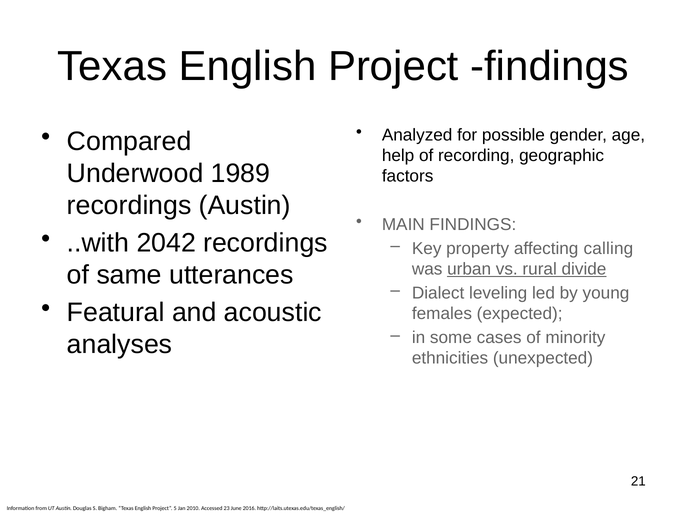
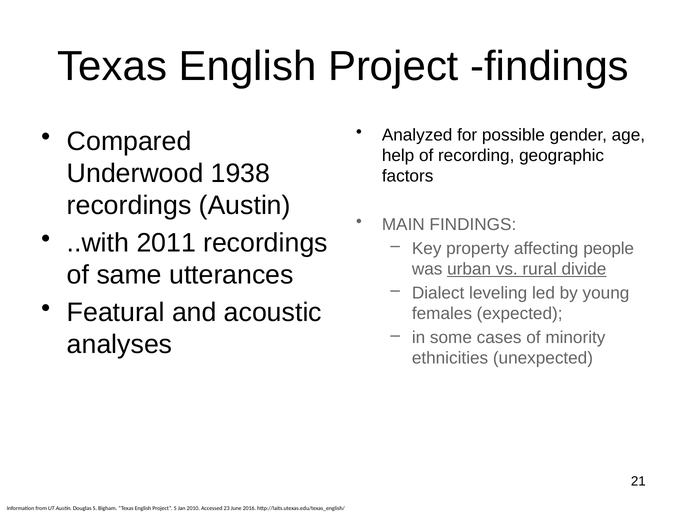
1989: 1989 -> 1938
2042: 2042 -> 2011
calling: calling -> people
